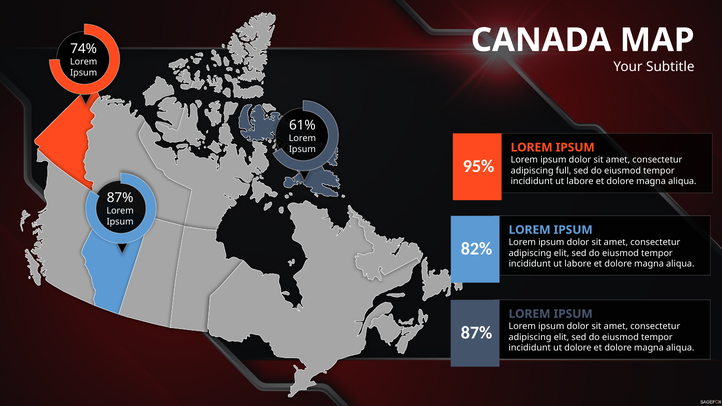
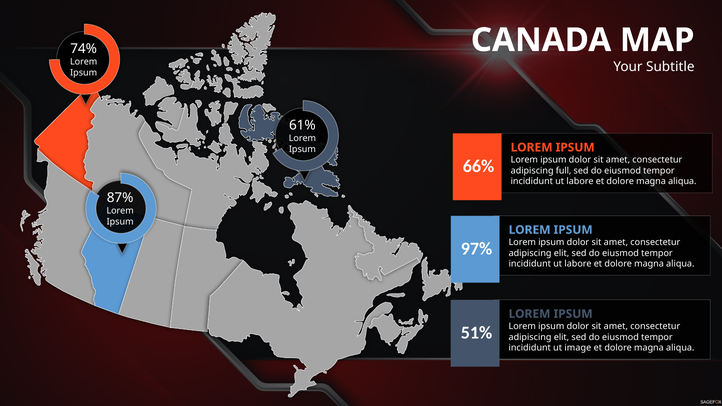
95%: 95% -> 66%
82%: 82% -> 97%
87% at (476, 333): 87% -> 51%
ut dolore: dolore -> image
